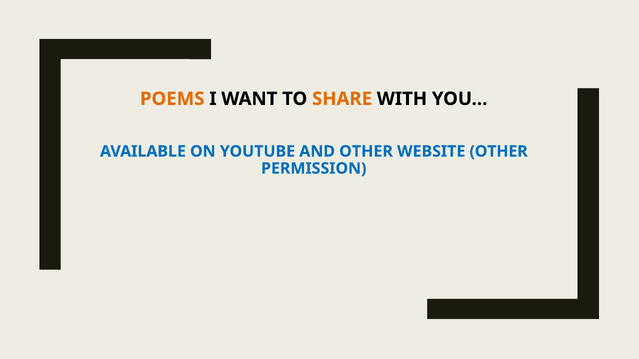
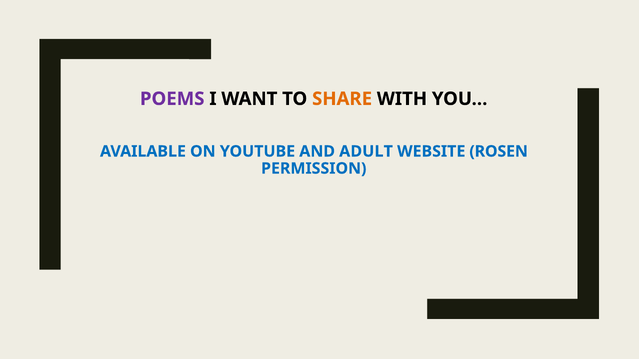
POEMS colour: orange -> purple
AND OTHER: OTHER -> ADULT
WEBSITE OTHER: OTHER -> ROSEN
